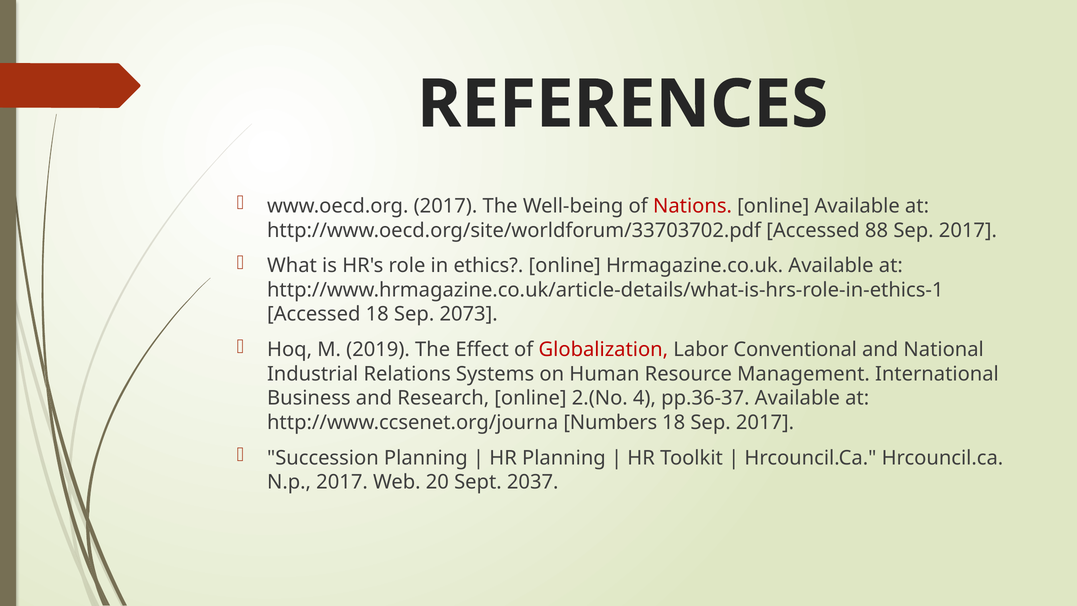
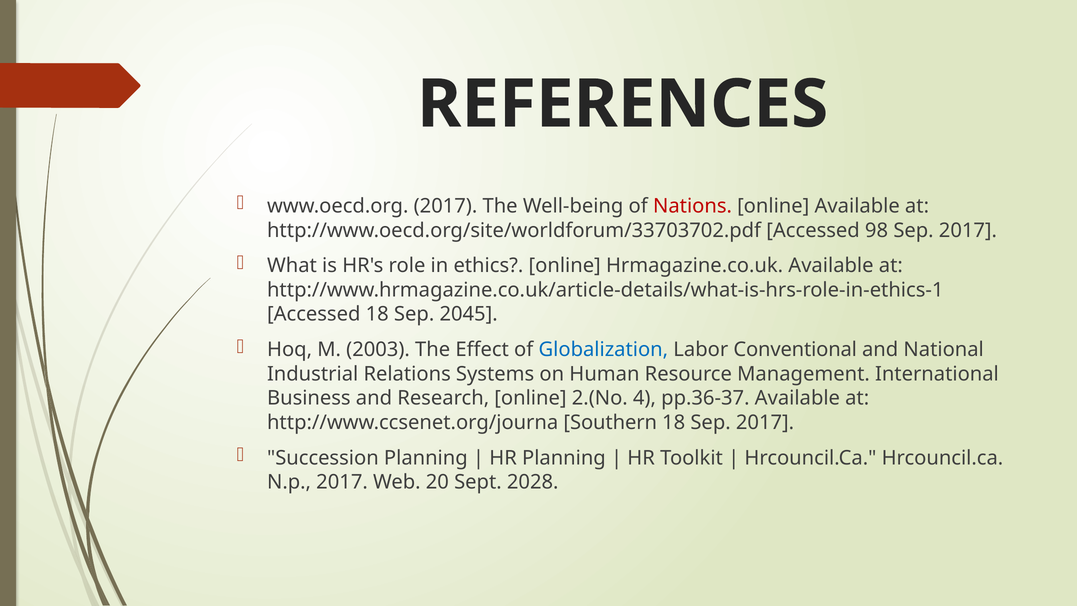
88: 88 -> 98
2073: 2073 -> 2045
2019: 2019 -> 2003
Globalization colour: red -> blue
Numbers: Numbers -> Southern
2037: 2037 -> 2028
